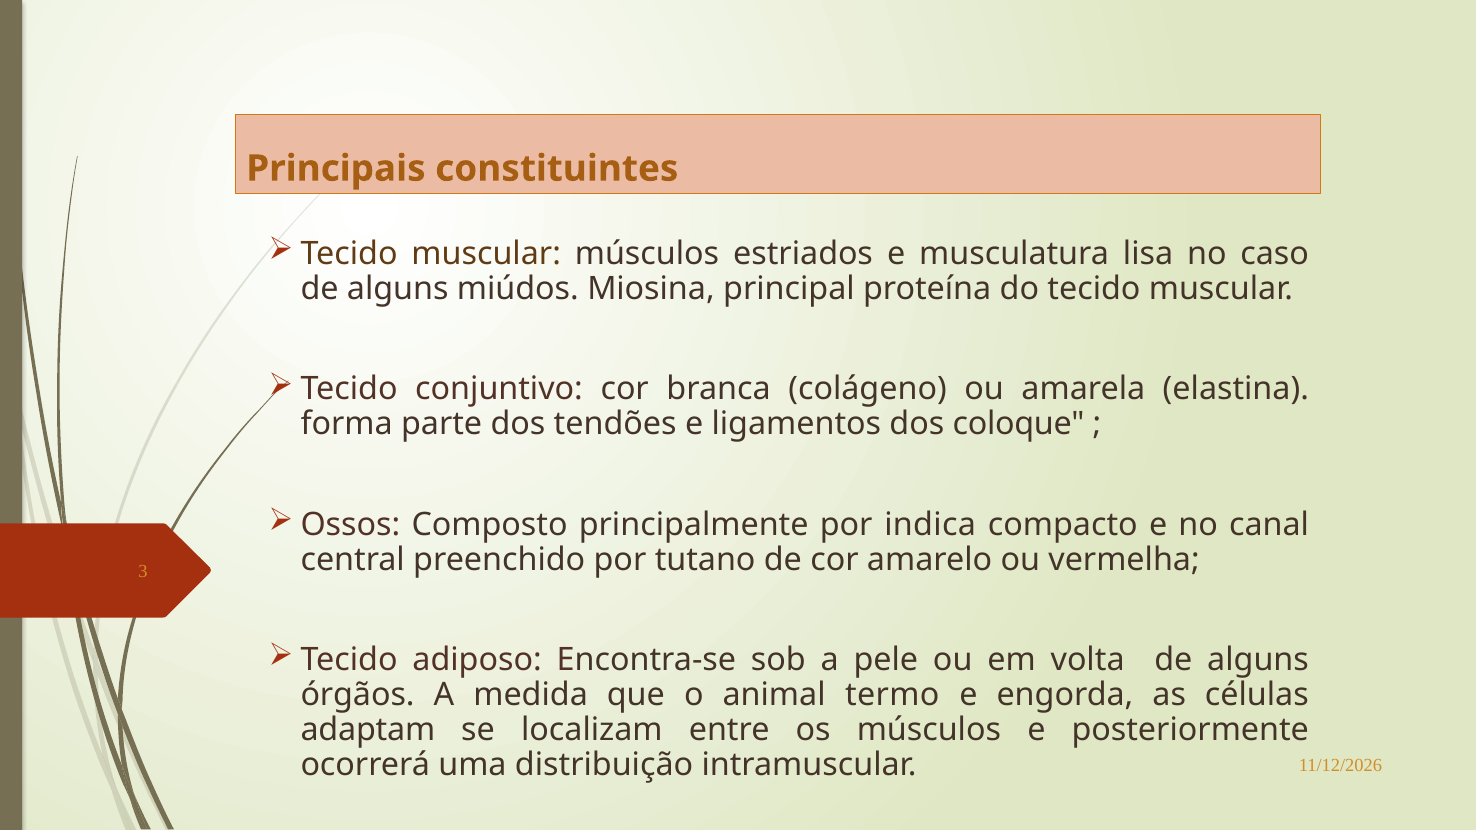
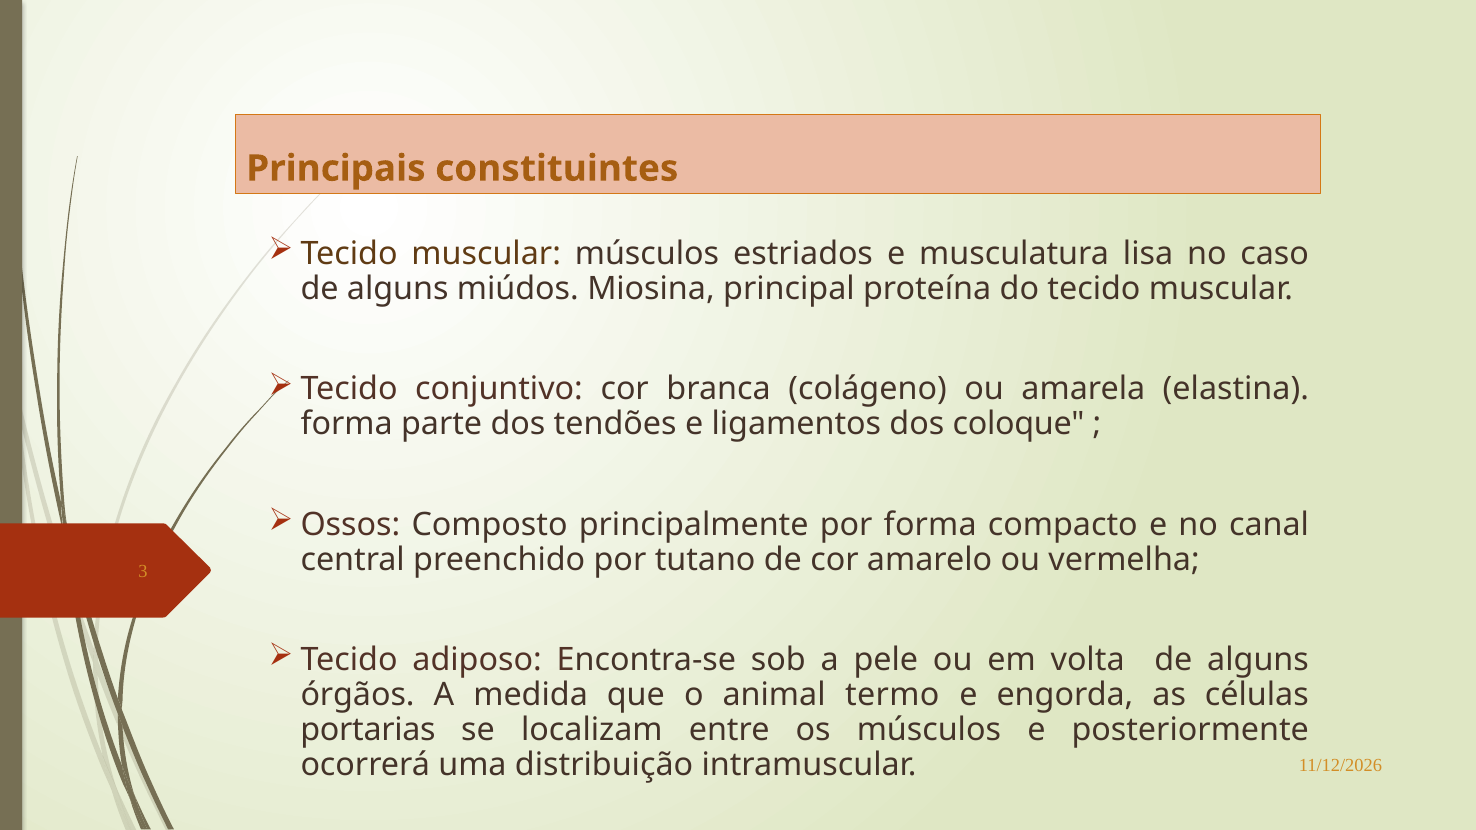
por indica: indica -> forma
adaptam: adaptam -> portarias
